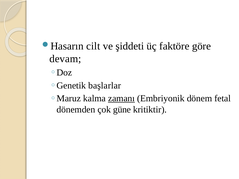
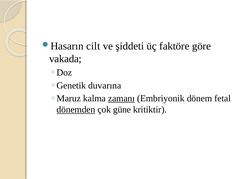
devam: devam -> vakada
başlarlar: başlarlar -> duvarına
dönemden underline: none -> present
